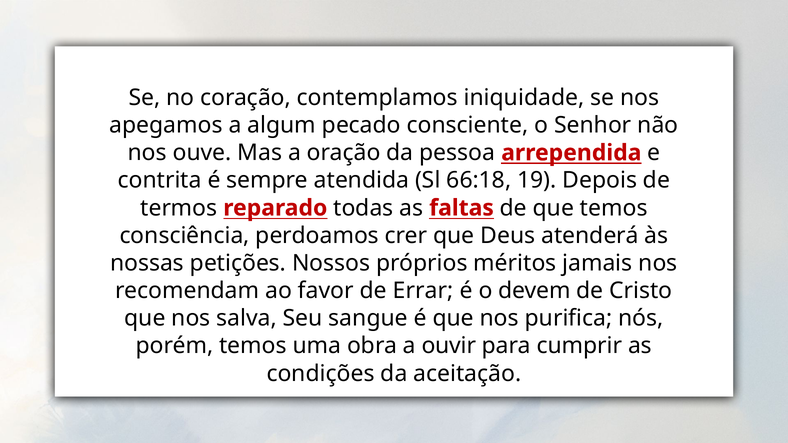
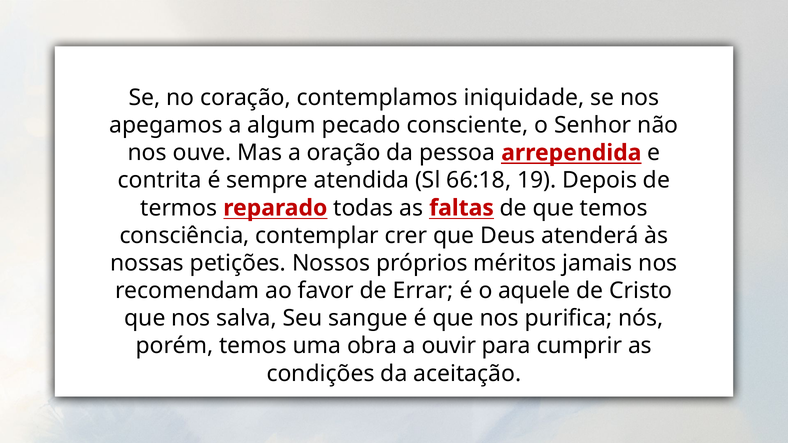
perdoamos: perdoamos -> contemplar
devem: devem -> aquele
